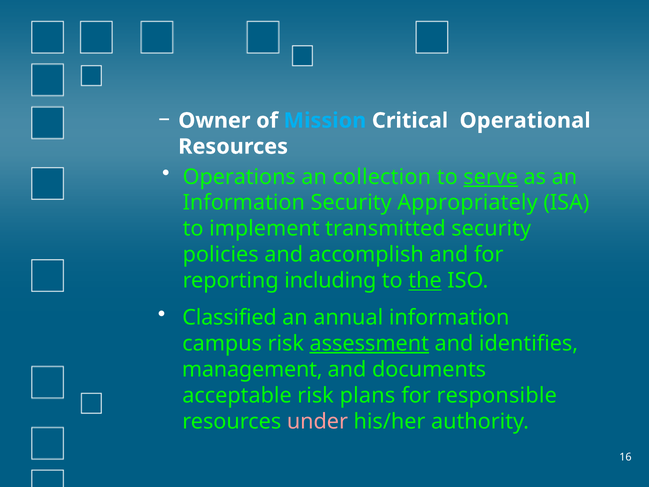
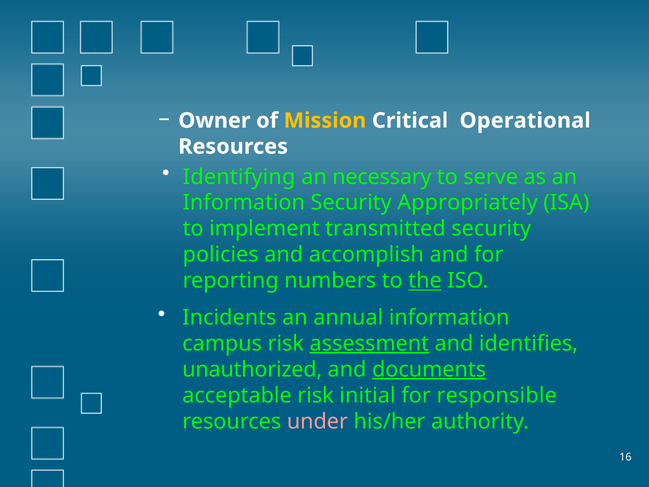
Mission colour: light blue -> yellow
Operations: Operations -> Identifying
collection: collection -> necessary
serve underline: present -> none
including: including -> numbers
Classified: Classified -> Incidents
management: management -> unauthorized
documents underline: none -> present
plans: plans -> initial
